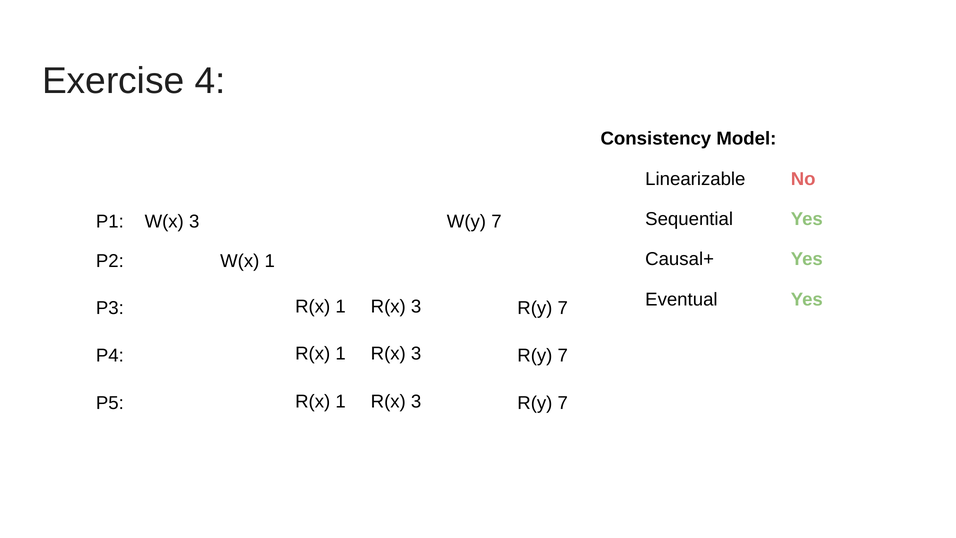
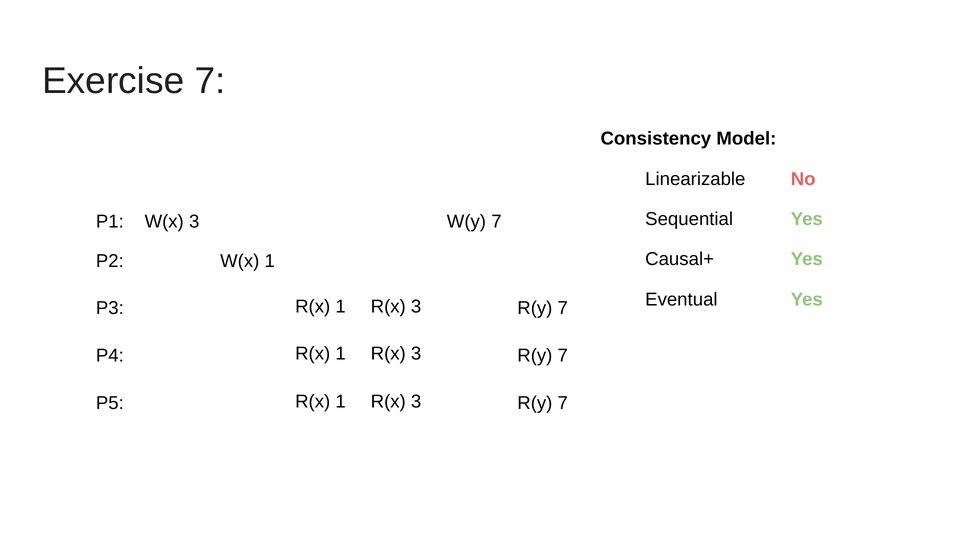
Exercise 4: 4 -> 7
